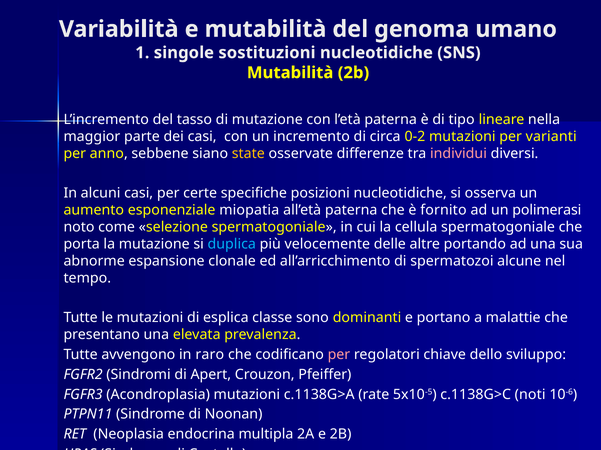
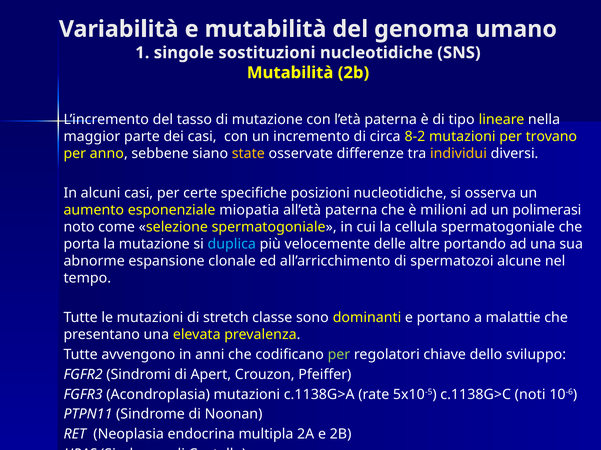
0-2: 0-2 -> 8-2
varianti: varianti -> trovano
individui colour: pink -> yellow
fornito: fornito -> milioni
esplica: esplica -> stretch
raro: raro -> anni
per at (339, 355) colour: pink -> light green
